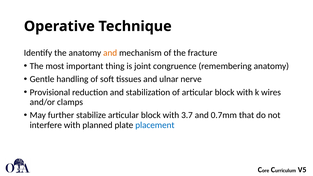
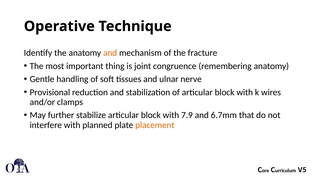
3.7: 3.7 -> 7.9
0.7mm: 0.7mm -> 6.7mm
placement colour: blue -> orange
